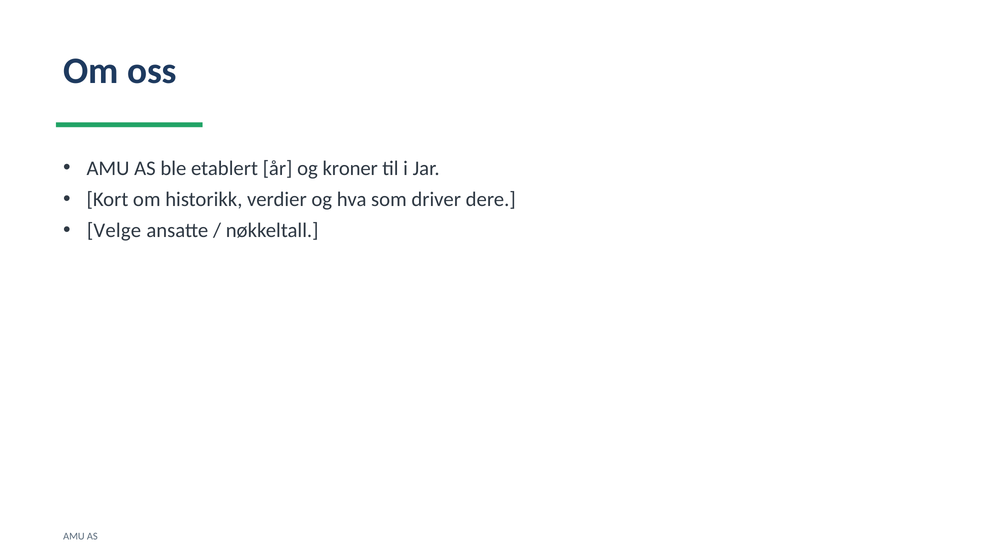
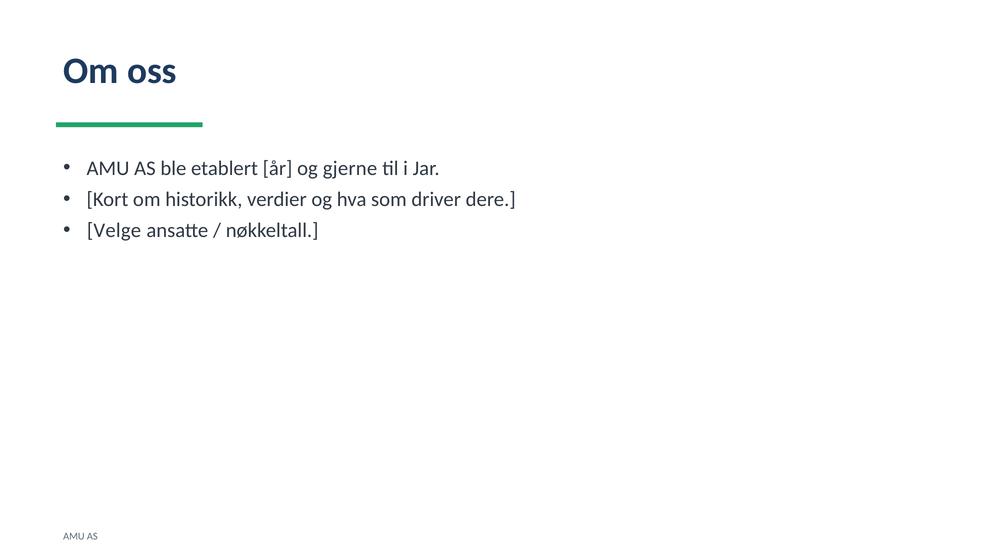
kroner: kroner -> gjerne
